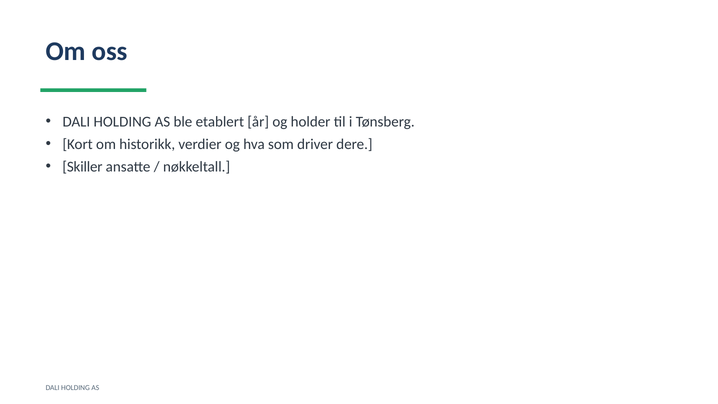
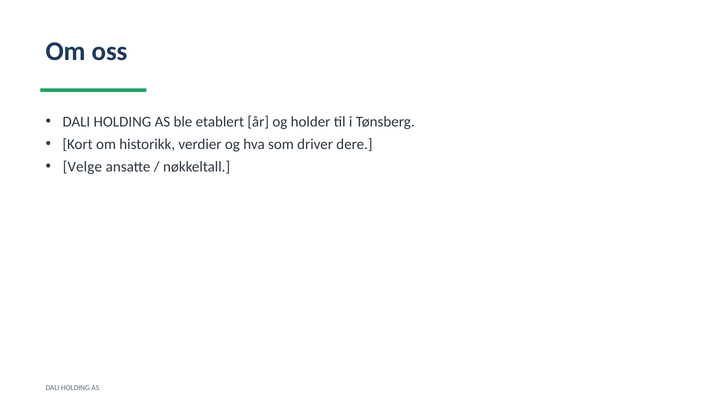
Skiller: Skiller -> Velge
